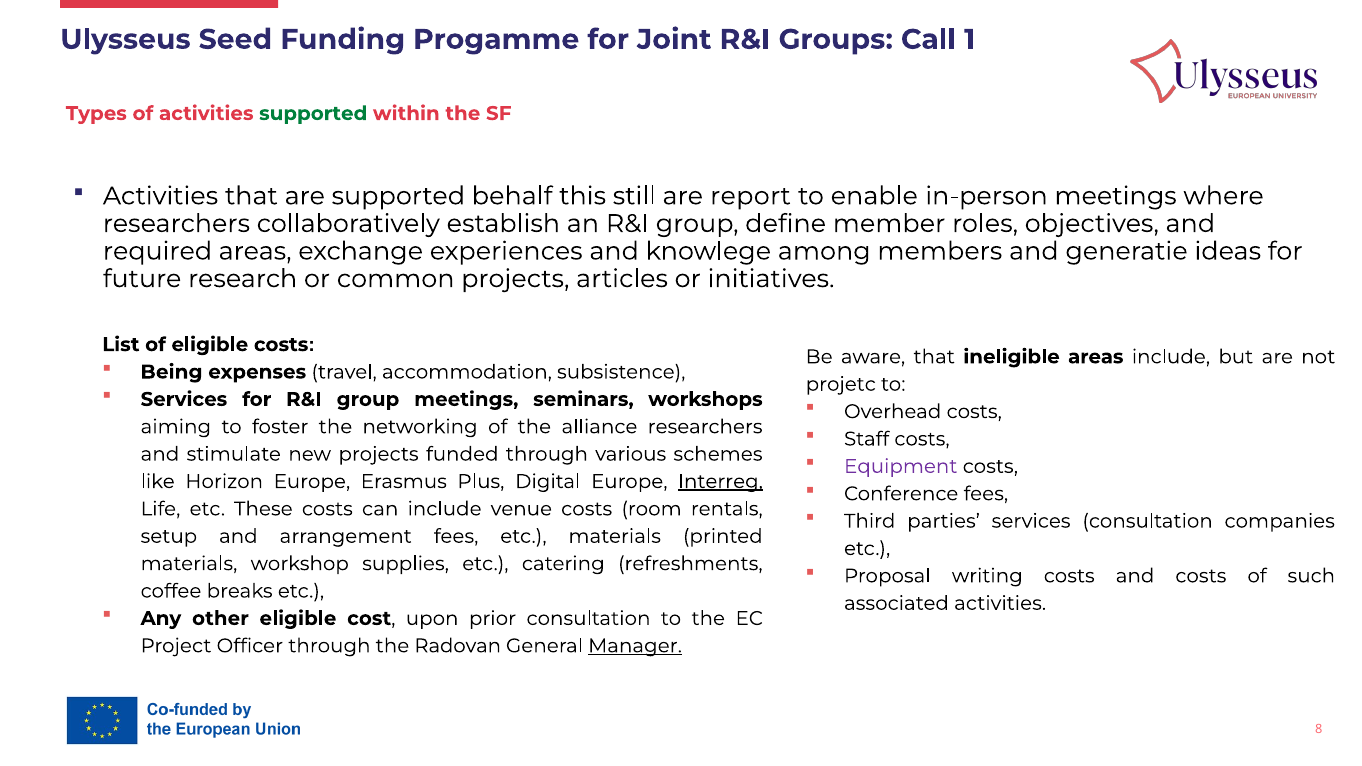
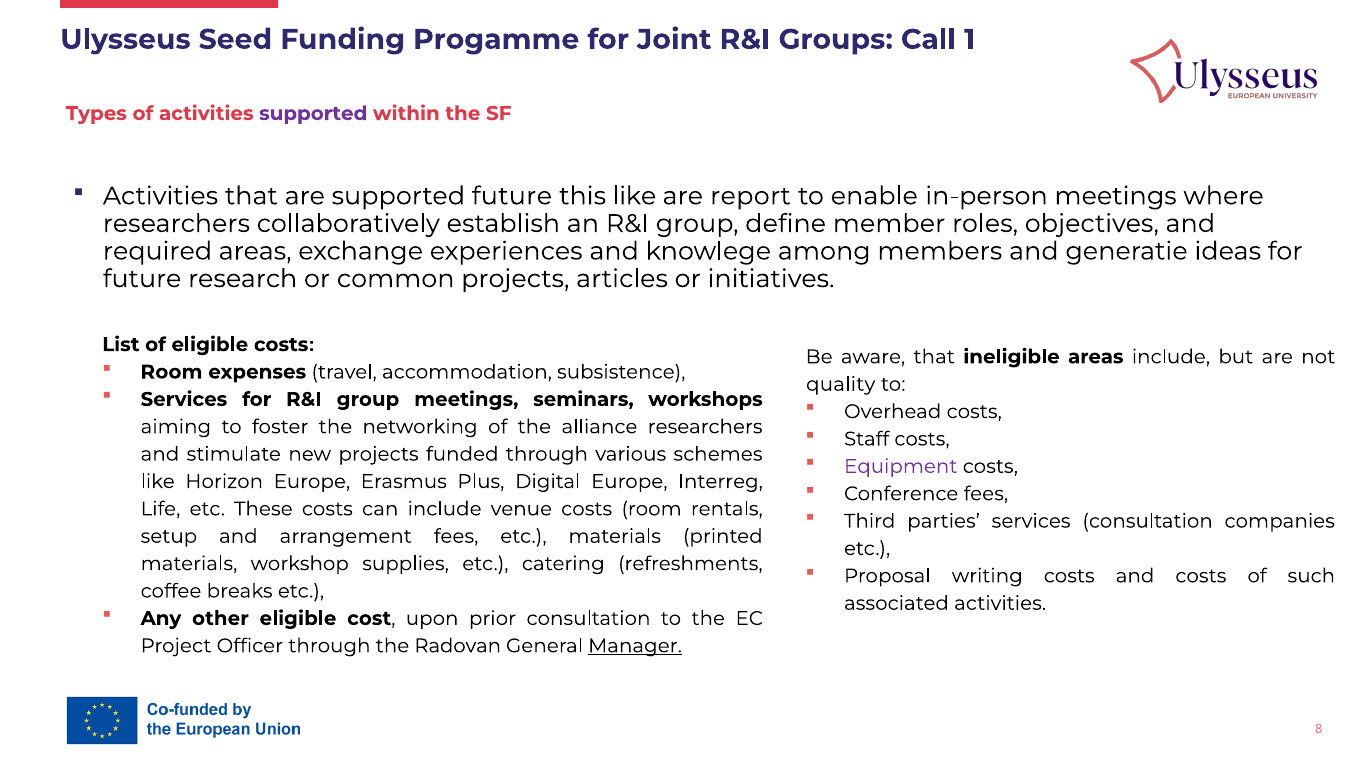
supported at (313, 113) colour: green -> purple
supported behalf: behalf -> future
this still: still -> like
Being at (172, 372): Being -> Room
projetc: projetc -> quality
Interreg underline: present -> none
